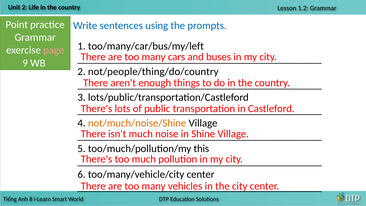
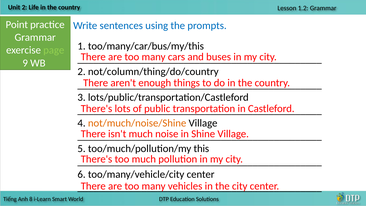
too/many/car/bus/my/left: too/many/car/bus/my/left -> too/many/car/bus/my/this
page colour: pink -> light green
not/people/thing/do/country: not/people/thing/do/country -> not/column/thing/do/country
